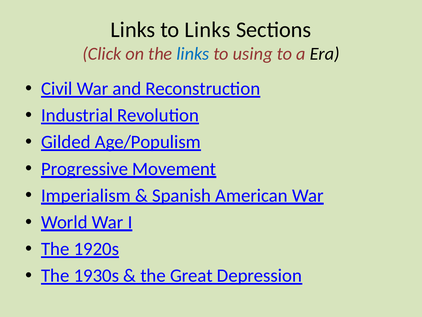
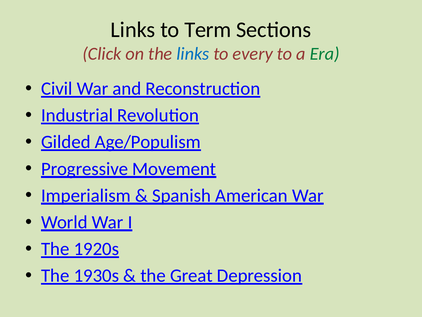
to Links: Links -> Term
using: using -> every
Era colour: black -> green
